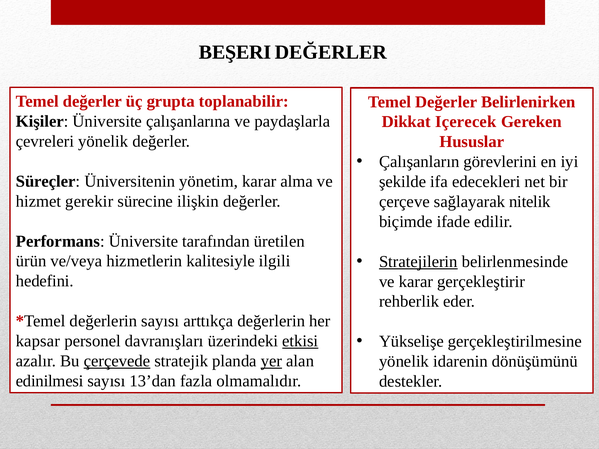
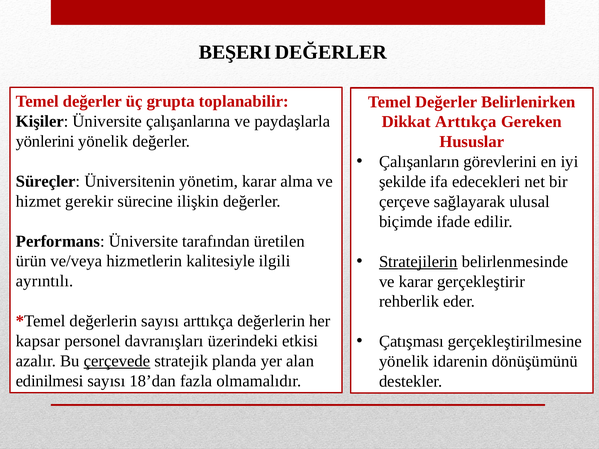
Dikkat Içerecek: Içerecek -> Arttıkça
çevreleri: çevreleri -> yönlerini
nitelik: nitelik -> ulusal
hedefini: hedefini -> ayrıntılı
Yükselişe: Yükselişe -> Çatışması
etkisi underline: present -> none
yer underline: present -> none
13’dan: 13’dan -> 18’dan
